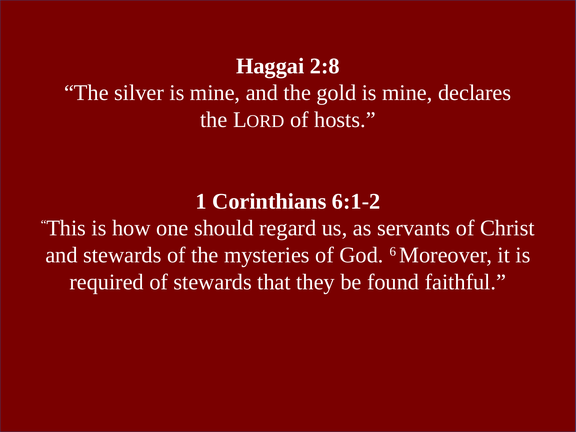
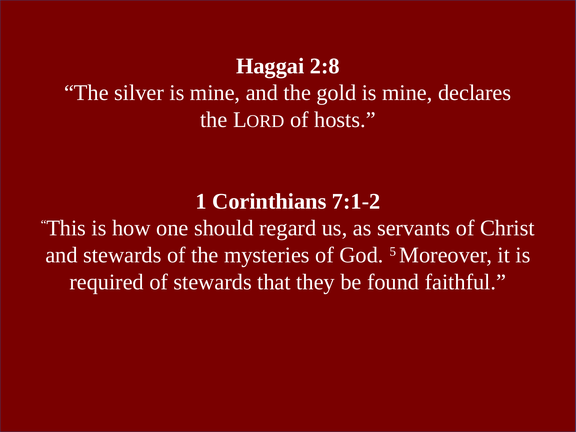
6:1-2: 6:1-2 -> 7:1-2
6: 6 -> 5
